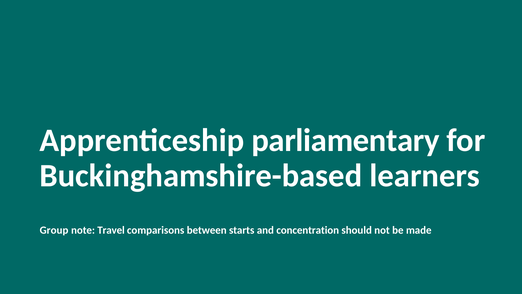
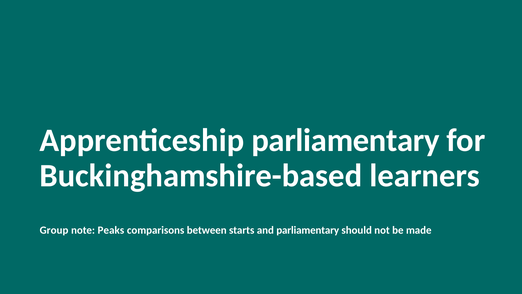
Travel: Travel -> Peaks
and concentration: concentration -> parliamentary
